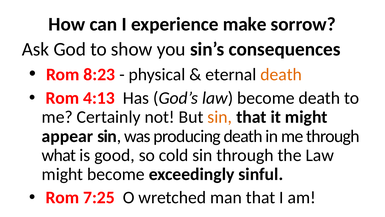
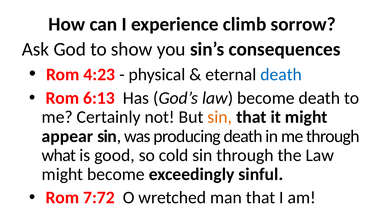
make: make -> climb
8:23: 8:23 -> 4:23
death at (281, 74) colour: orange -> blue
4:13: 4:13 -> 6:13
7:25: 7:25 -> 7:72
